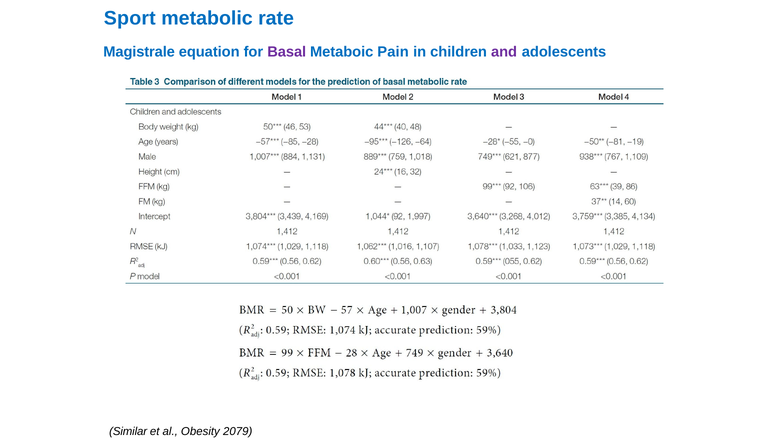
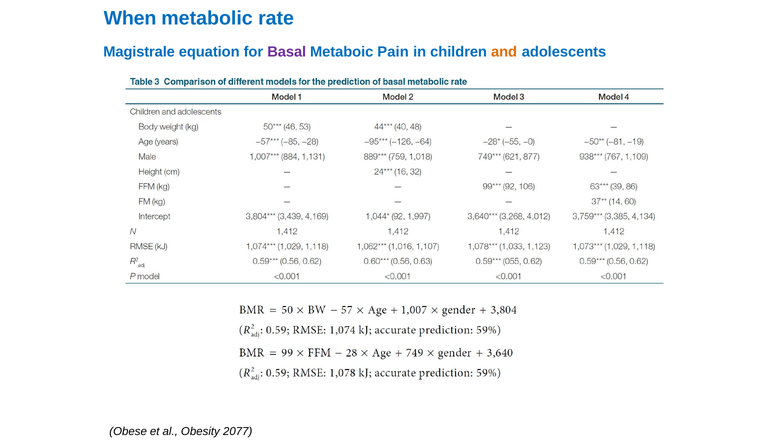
Sport: Sport -> When
and colour: purple -> orange
Similar: Similar -> Obese
2079: 2079 -> 2077
